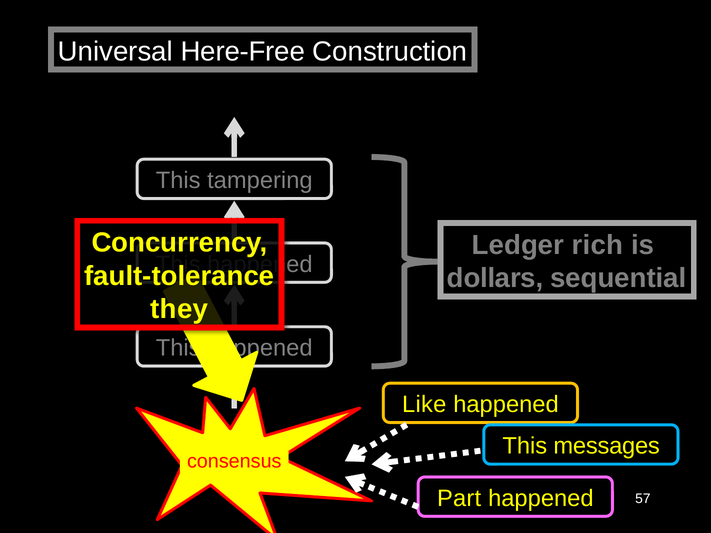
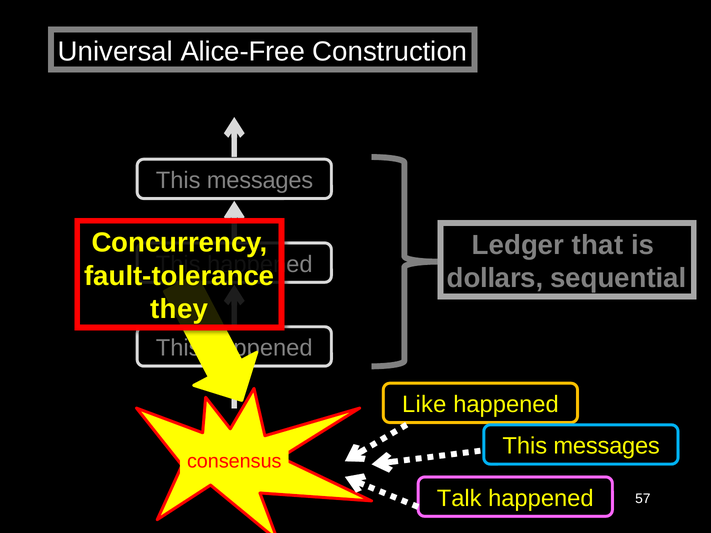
Here-Free: Here-Free -> Alice-Free
tampering at (260, 181): tampering -> messages
rich: rich -> that
Part: Part -> Talk
